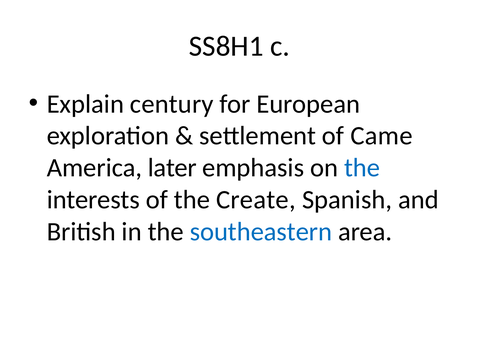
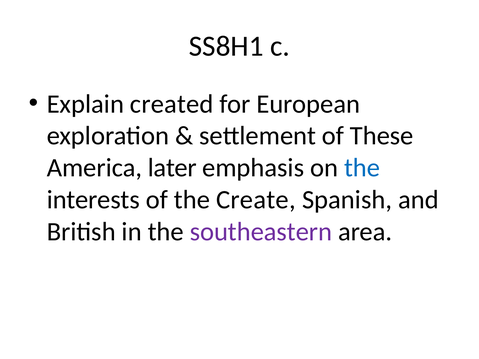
century: century -> created
Came: Came -> These
southeastern colour: blue -> purple
